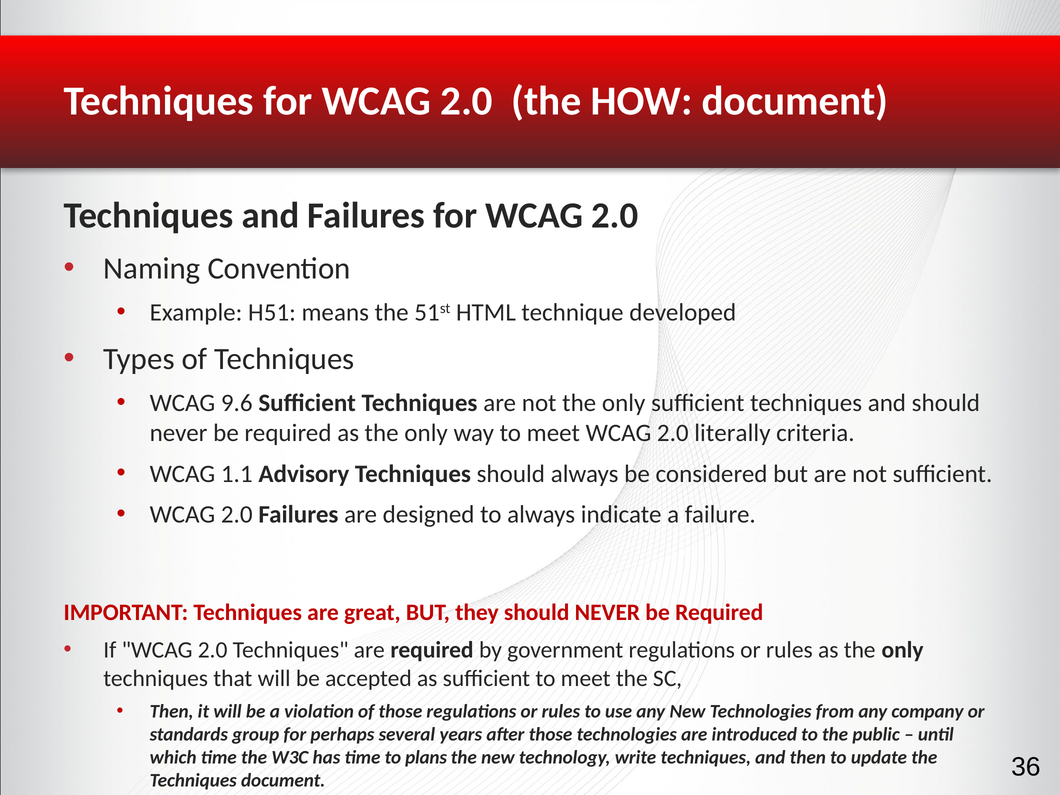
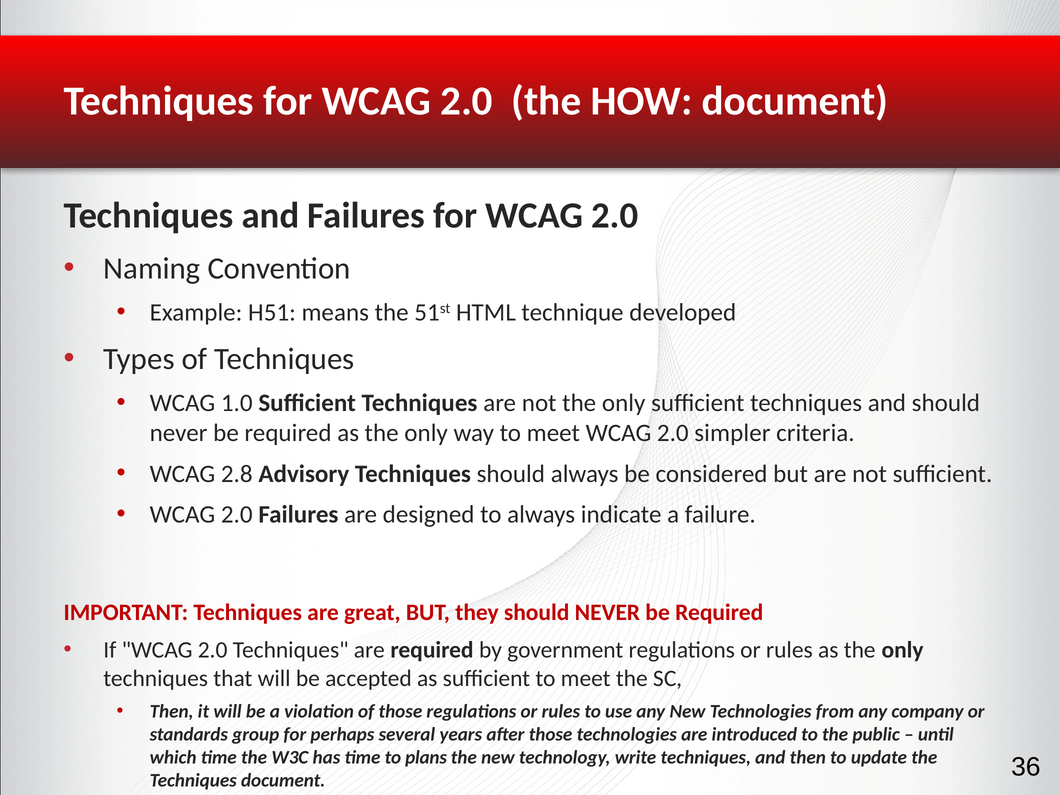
9.6: 9.6 -> 1.0
literally: literally -> simpler
1.1: 1.1 -> 2.8
